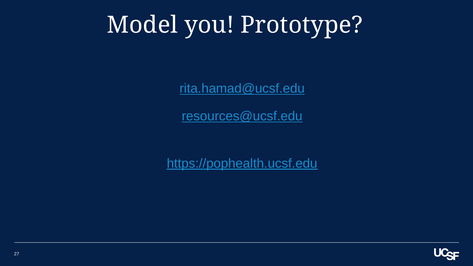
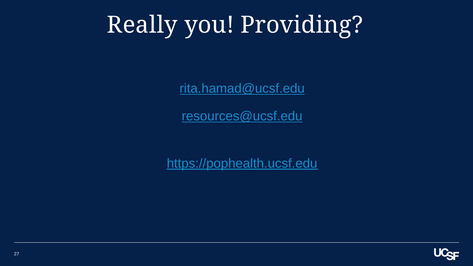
Model: Model -> Really
Prototype: Prototype -> Providing
